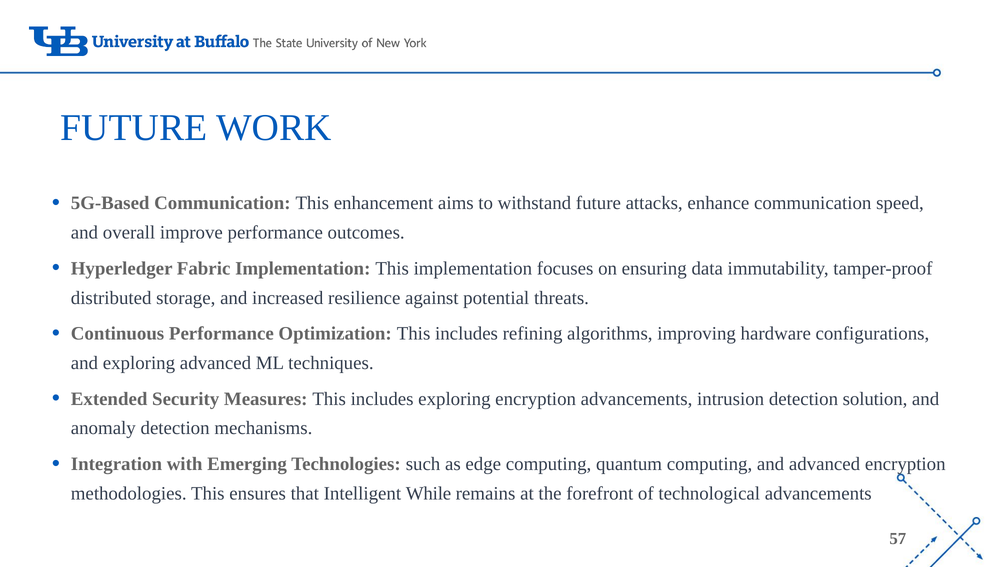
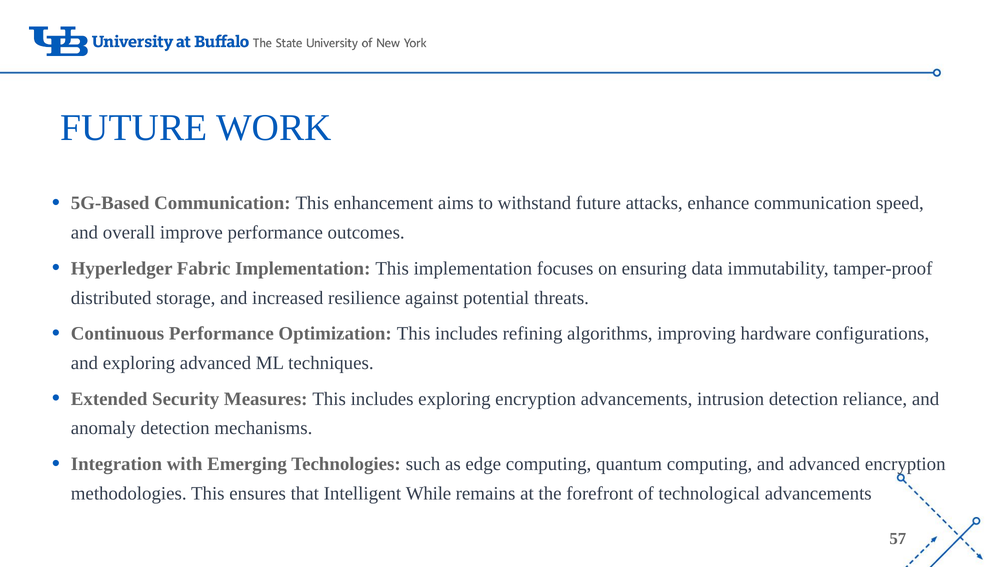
solution: solution -> reliance
